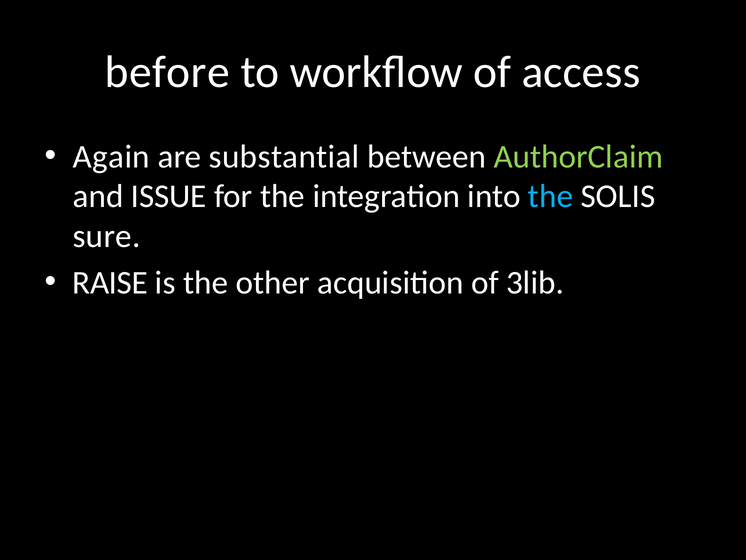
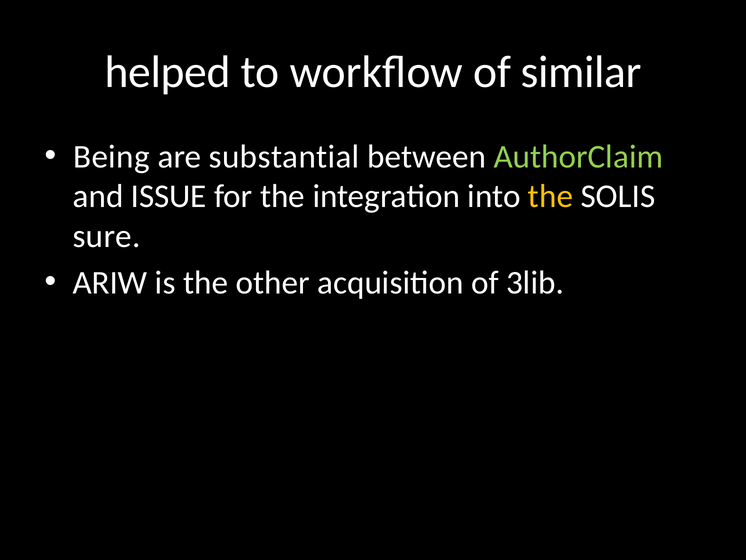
before: before -> helped
access: access -> similar
Again: Again -> Being
the at (550, 196) colour: light blue -> yellow
RAISE: RAISE -> ARIW
